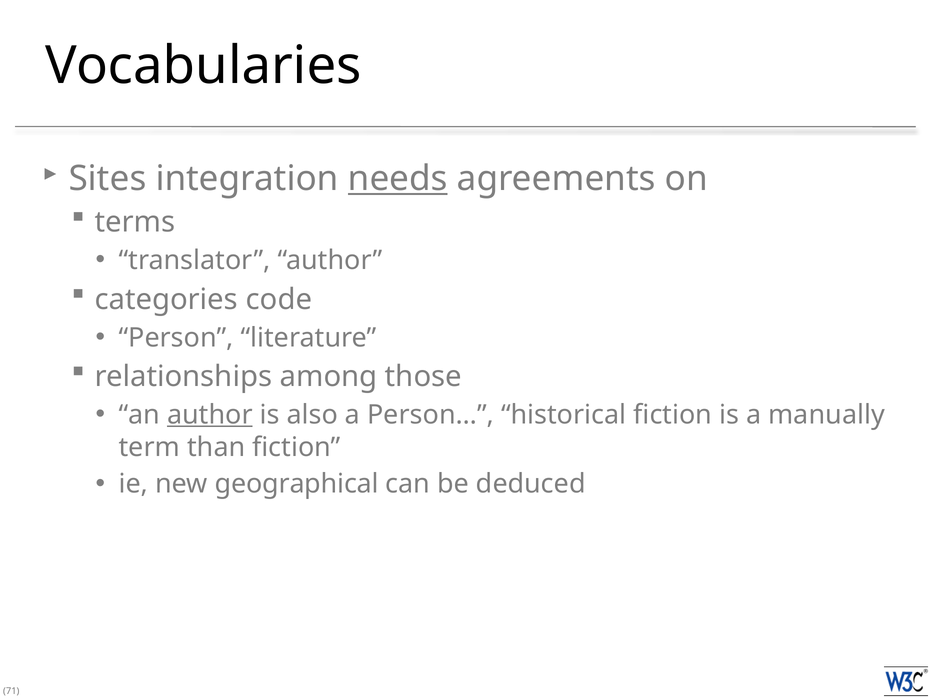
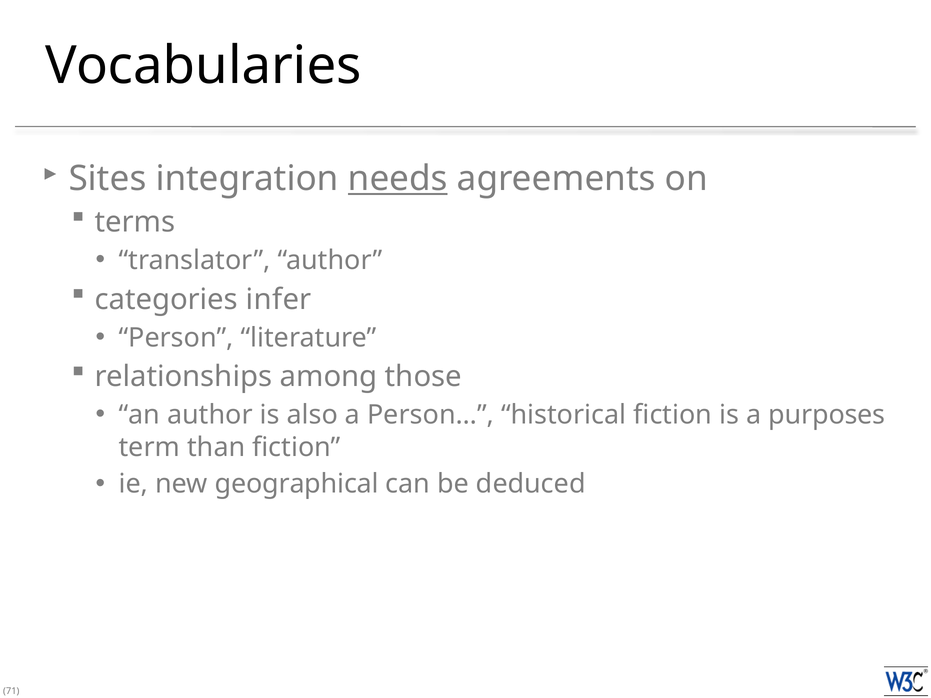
code: code -> infer
author at (210, 415) underline: present -> none
manually: manually -> purposes
